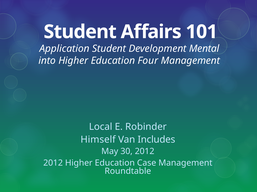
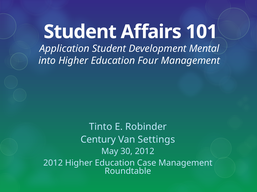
Local: Local -> Tinto
Himself: Himself -> Century
Includes: Includes -> Settings
